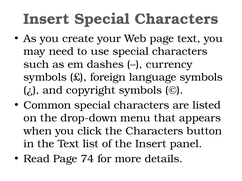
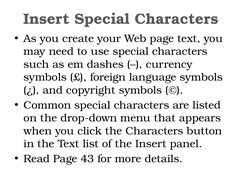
74: 74 -> 43
